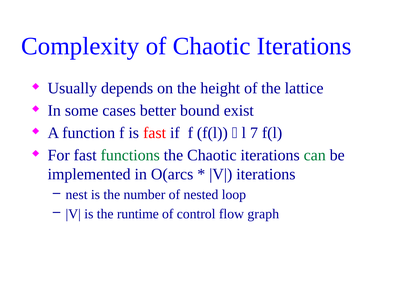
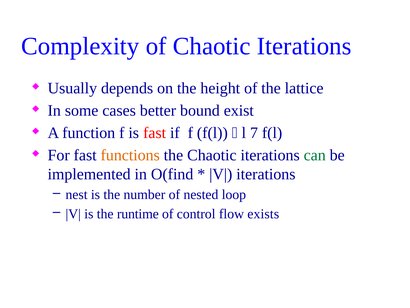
functions colour: green -> orange
O(arcs: O(arcs -> O(find
graph: graph -> exists
